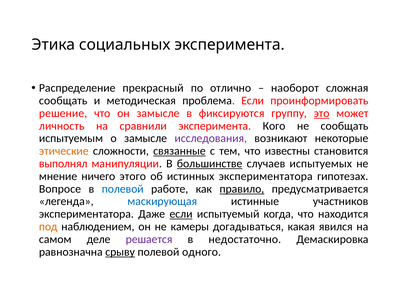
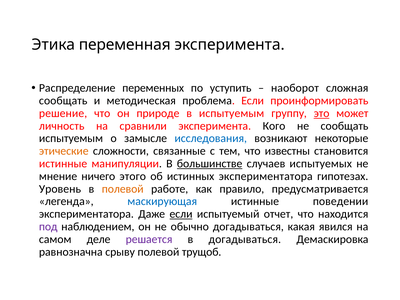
социальных: социальных -> переменная
прекрасный: прекрасный -> переменных
отлично: отлично -> уступить
он замысле: замысле -> природе
в фиксируются: фиксируются -> испытуемым
исследования colour: purple -> blue
связанные underline: present -> none
выполнял at (63, 164): выполнял -> истинные
Вопросе: Вопросе -> Уровень
полевой at (123, 189) colour: blue -> orange
правило underline: present -> none
участников: участников -> поведении
когда: когда -> отчет
под colour: orange -> purple
камеры: камеры -> обычно
в недостаточно: недостаточно -> догадываться
срыву underline: present -> none
одного: одного -> трущоб
